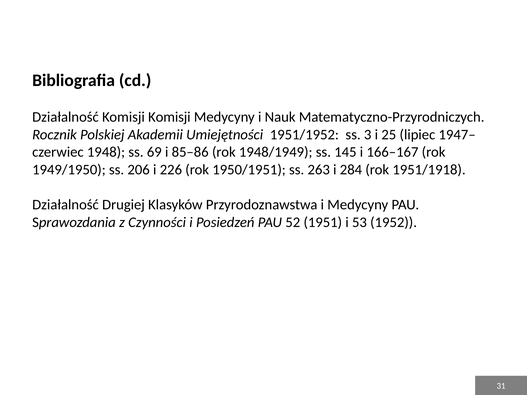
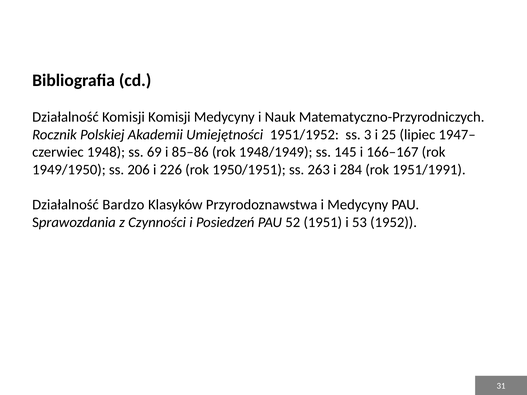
1951/1918: 1951/1918 -> 1951/1991
Drugiej: Drugiej -> Bardzo
